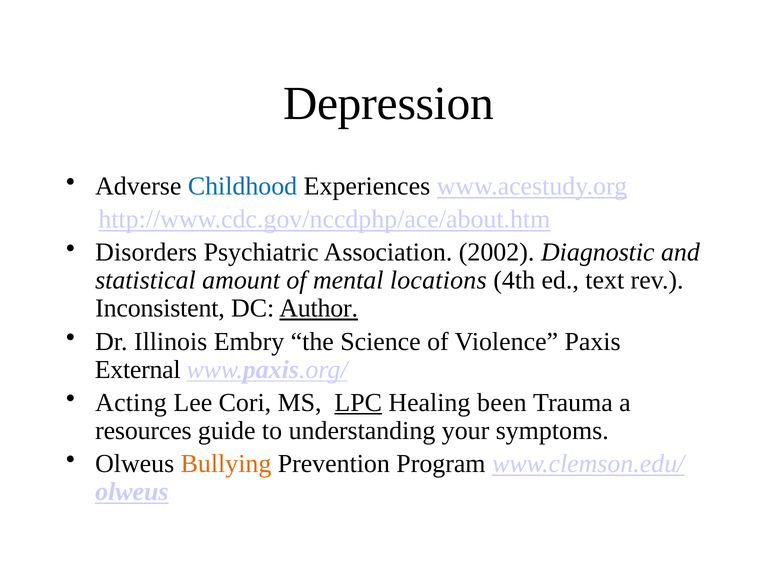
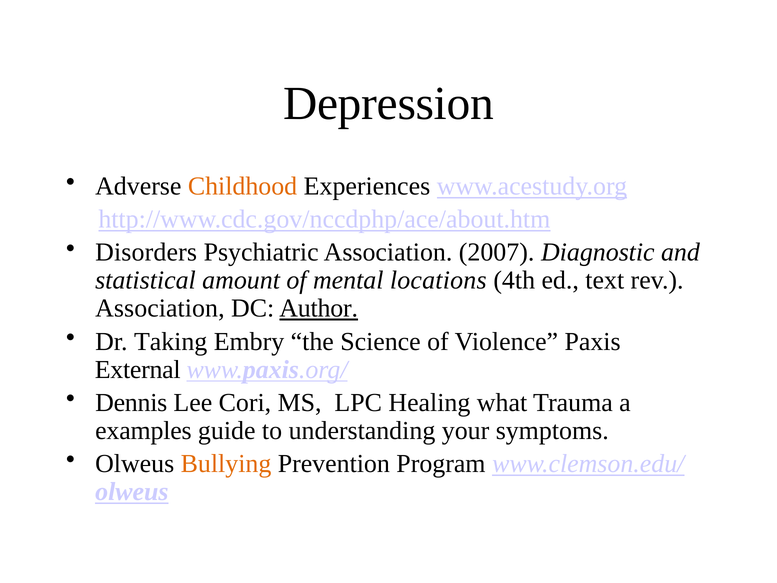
Childhood colour: blue -> orange
2002: 2002 -> 2007
Inconsistent at (160, 308): Inconsistent -> Association
Illinois: Illinois -> Taking
Acting: Acting -> Dennis
LPC underline: present -> none
been: been -> what
resources: resources -> examples
